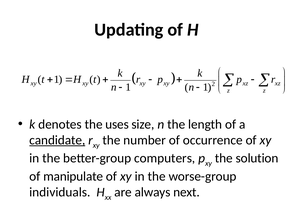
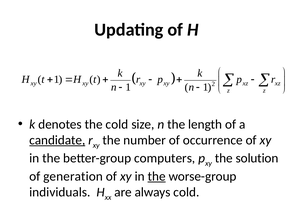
the uses: uses -> cold
manipulate: manipulate -> generation
the at (157, 176) underline: none -> present
always next: next -> cold
